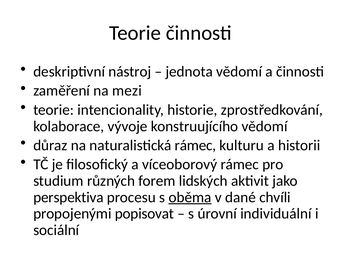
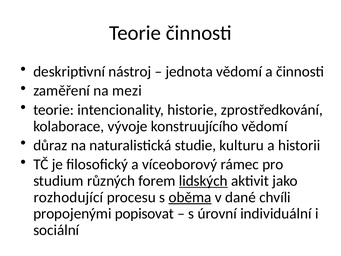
naturalistická rámec: rámec -> studie
lidských underline: none -> present
perspektiva: perspektiva -> rozhodující
